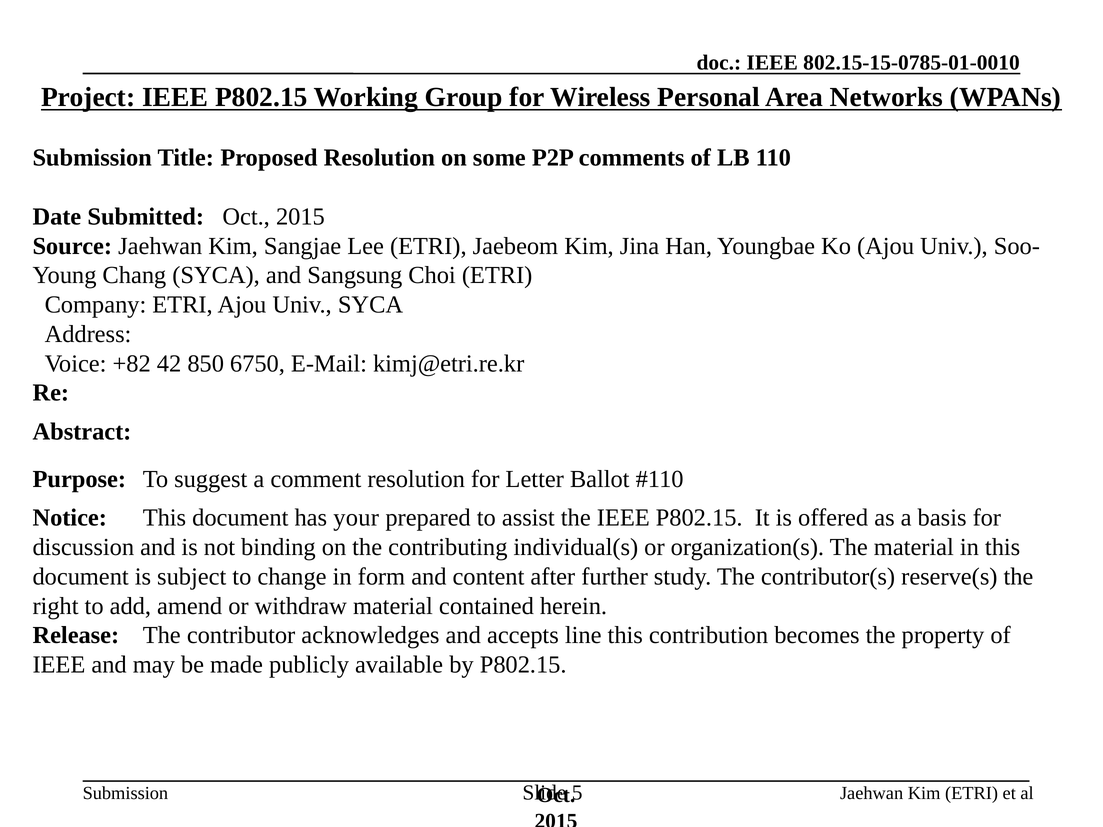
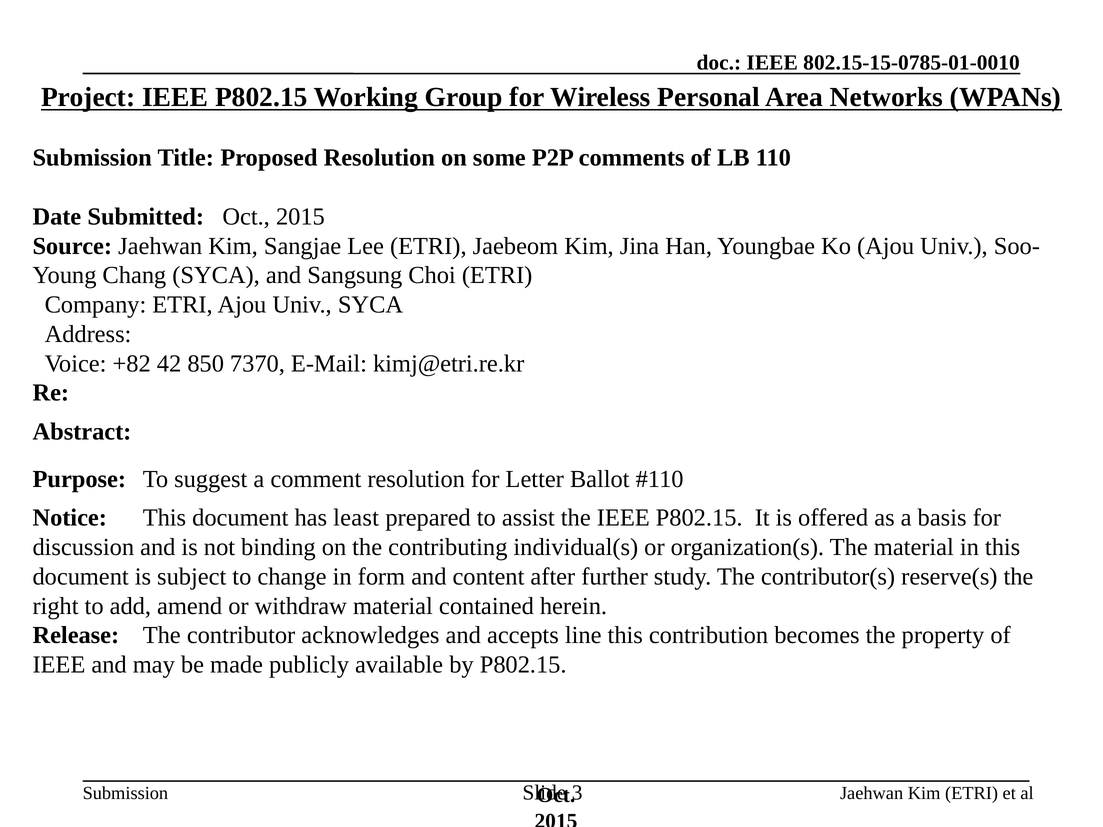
6750: 6750 -> 7370
your: your -> least
5: 5 -> 3
